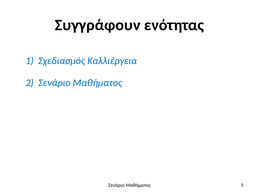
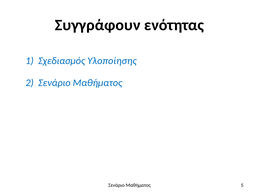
Καλλιέργεια: Καλλιέργεια -> Υλοποίησης
